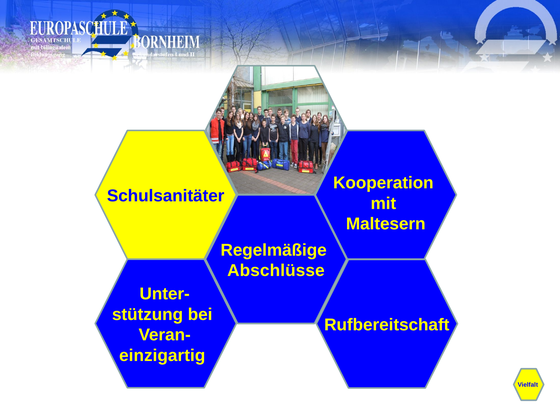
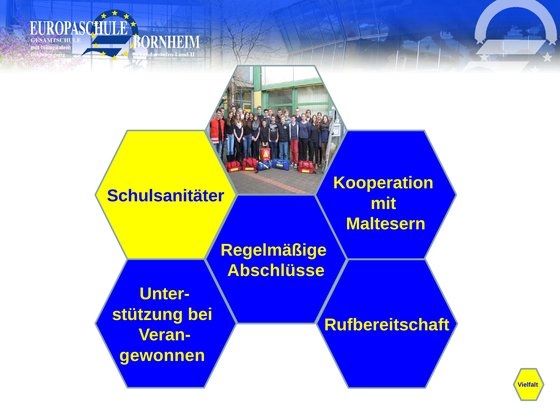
einzigartig: einzigartig -> gewonnen
